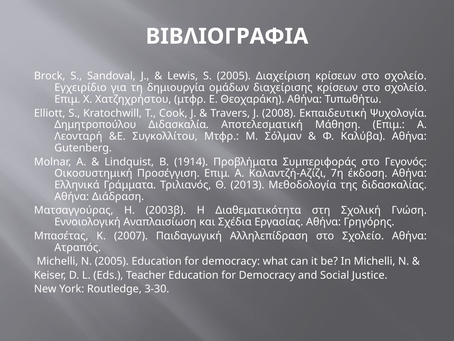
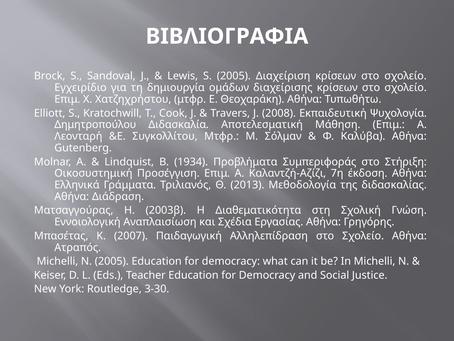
1914: 1914 -> 1934
Γεγονός: Γεγονός -> Στήριξη
